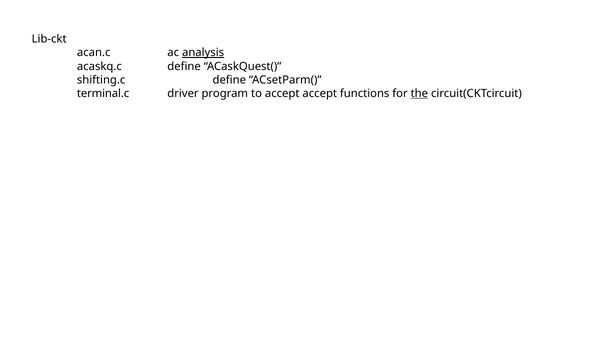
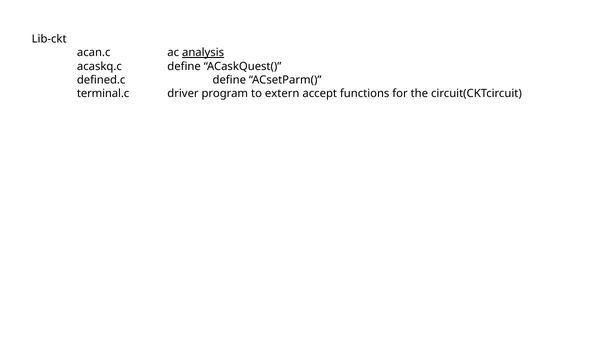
shifting.c: shifting.c -> defined.c
to accept: accept -> extern
the underline: present -> none
